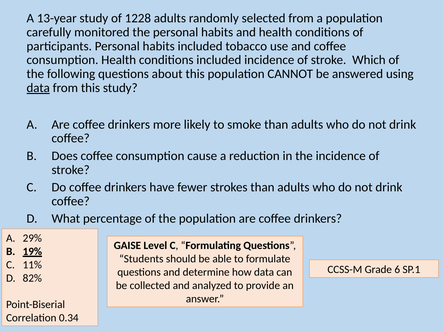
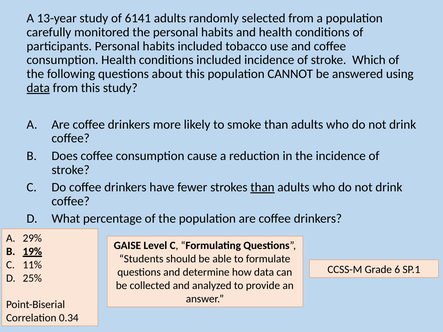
1228: 1228 -> 6141
than at (262, 187) underline: none -> present
82%: 82% -> 25%
